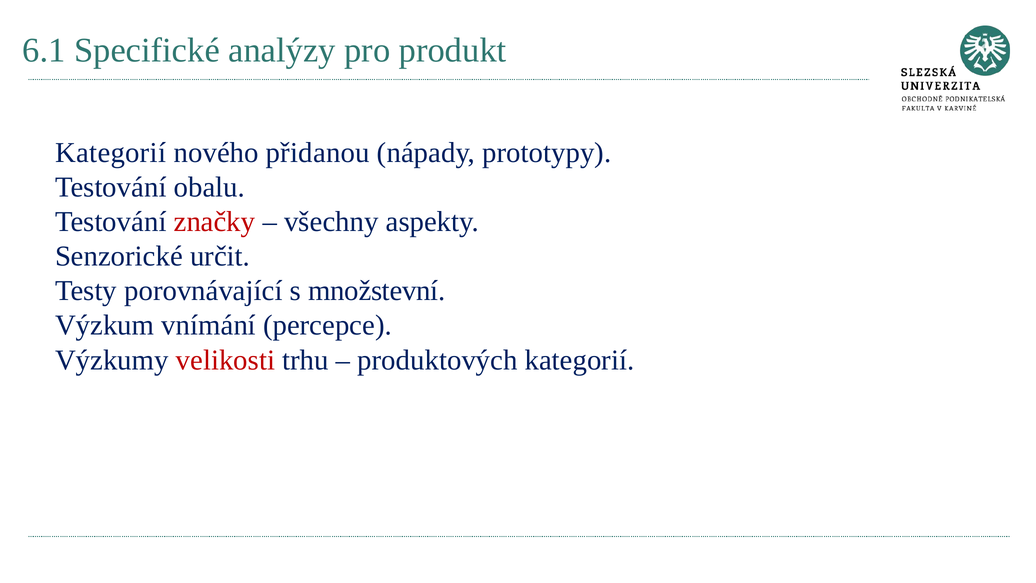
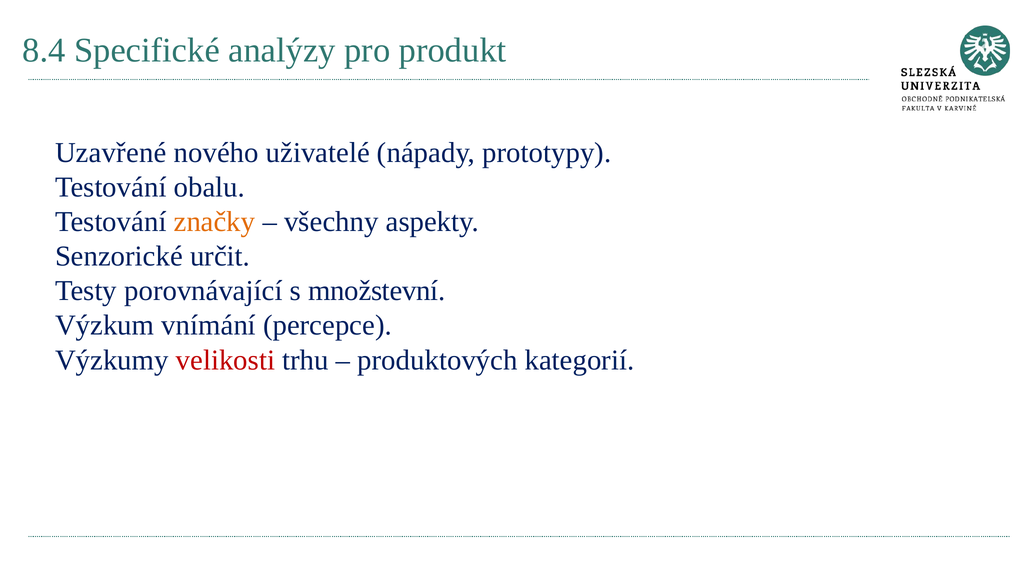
6.1: 6.1 -> 8.4
Kategorií at (111, 153): Kategorií -> Uzavřené
přidanou: přidanou -> uživatelé
značky colour: red -> orange
